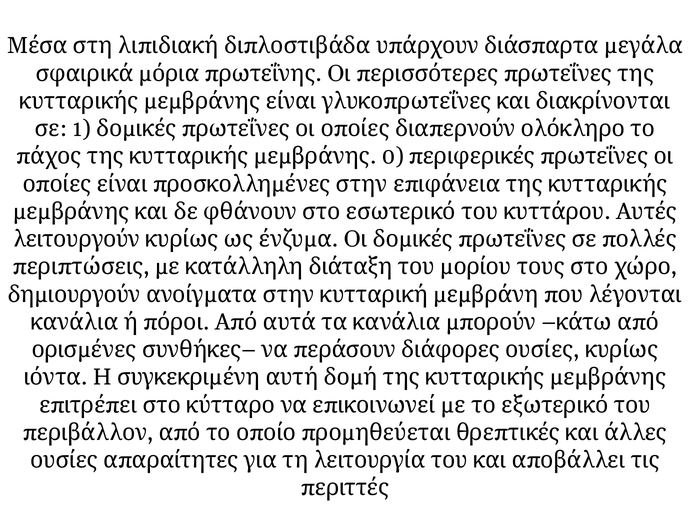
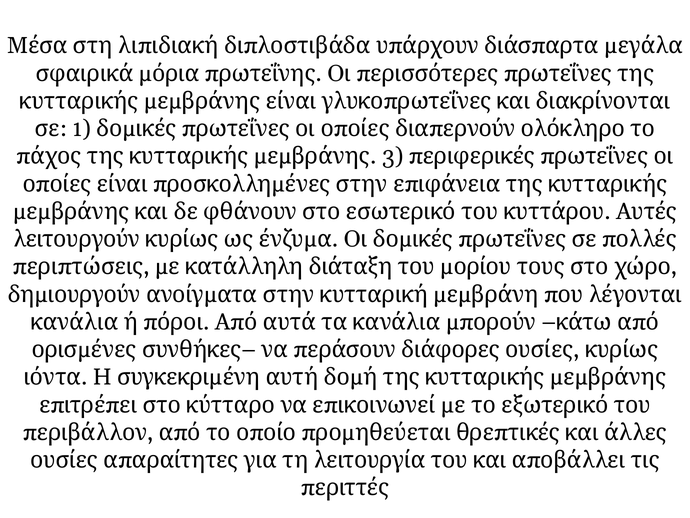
0: 0 -> 3
